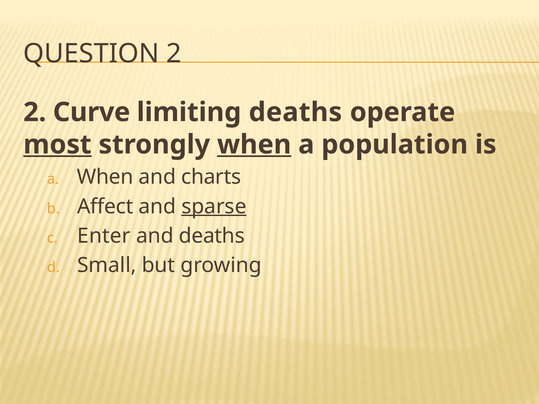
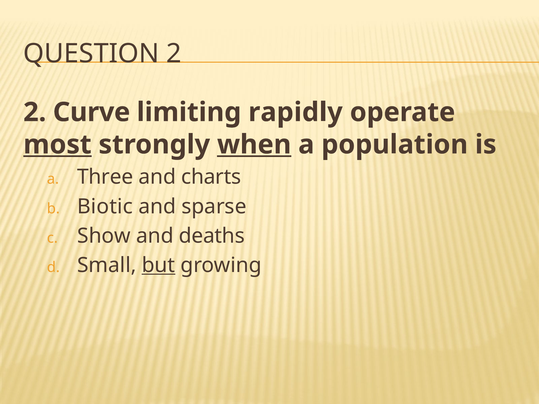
limiting deaths: deaths -> rapidly
a When: When -> Three
Affect: Affect -> Biotic
sparse underline: present -> none
Enter: Enter -> Show
but underline: none -> present
